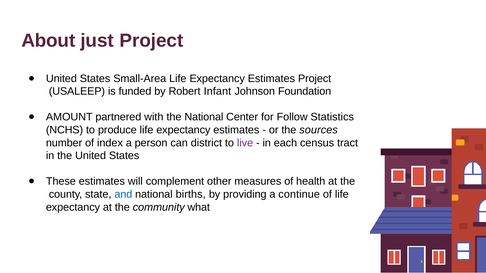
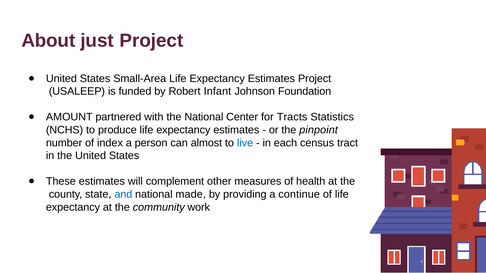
Follow: Follow -> Tracts
sources: sources -> pinpoint
district: district -> almost
live colour: purple -> blue
births: births -> made
what: what -> work
